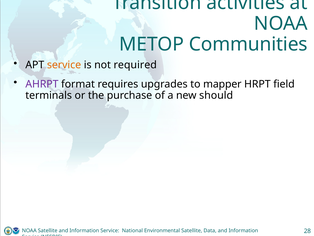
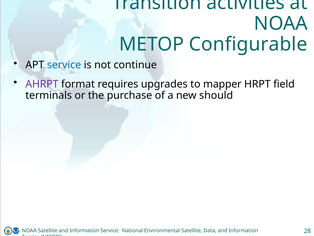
Communities: Communities -> Configurable
service at (64, 65) colour: orange -> blue
required: required -> continue
